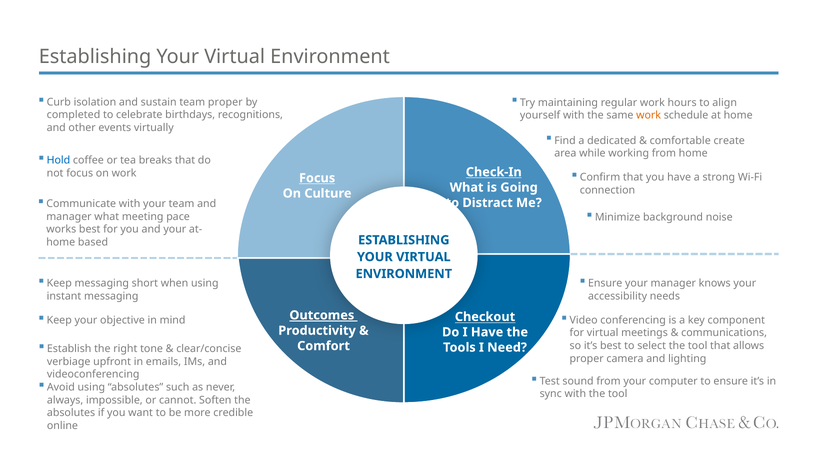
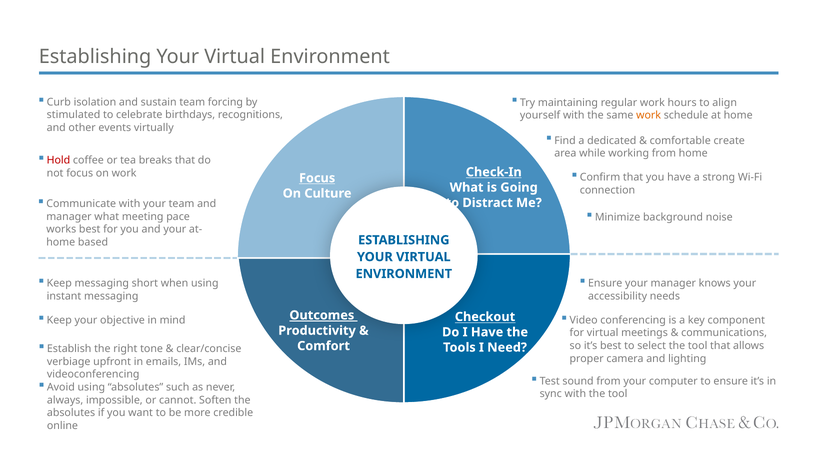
team proper: proper -> forcing
completed: completed -> stimulated
Hold colour: blue -> red
